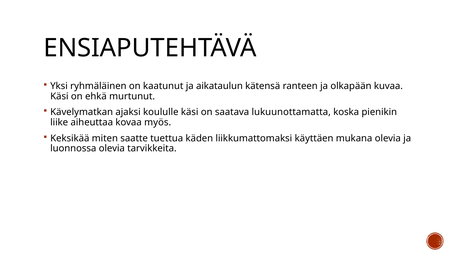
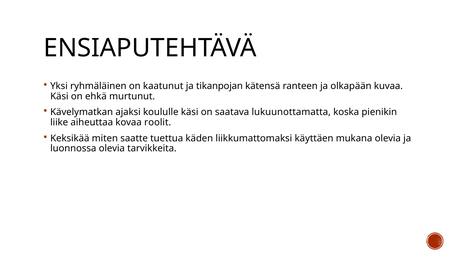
aikataulun: aikataulun -> tikanpojan
myös: myös -> roolit
